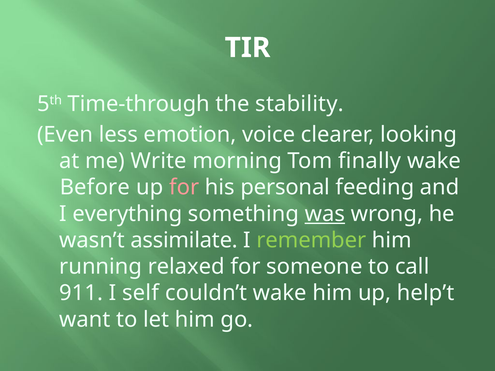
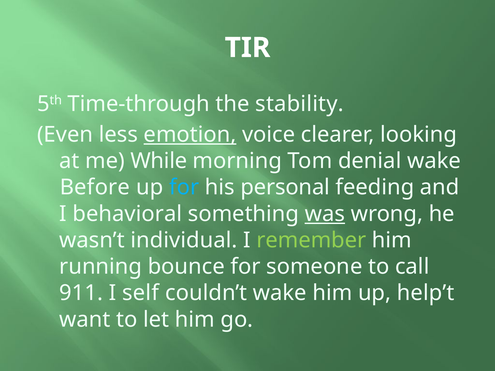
emotion underline: none -> present
Write: Write -> While
finally: finally -> denial
for at (184, 188) colour: pink -> light blue
everything: everything -> behavioral
assimilate: assimilate -> individual
relaxed: relaxed -> bounce
